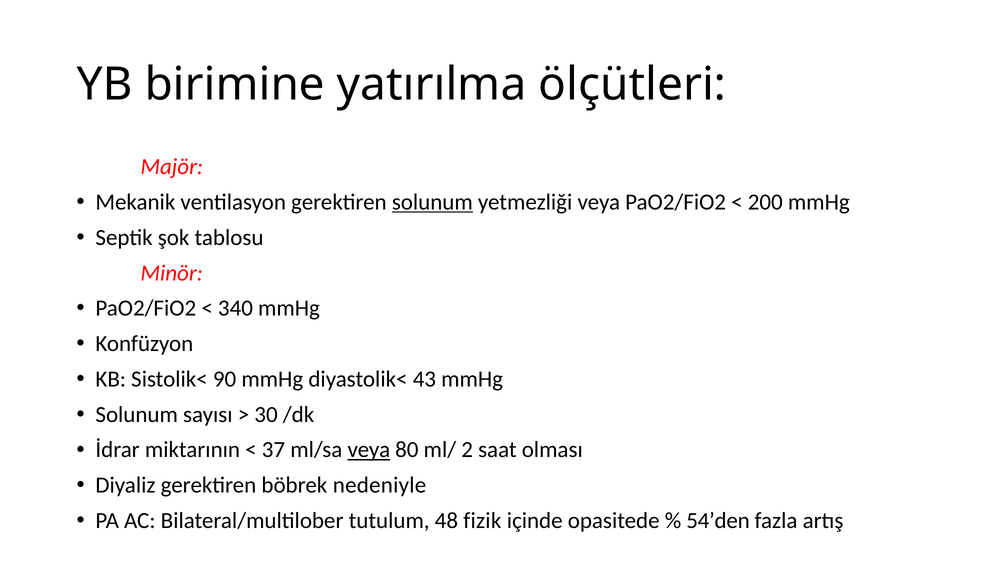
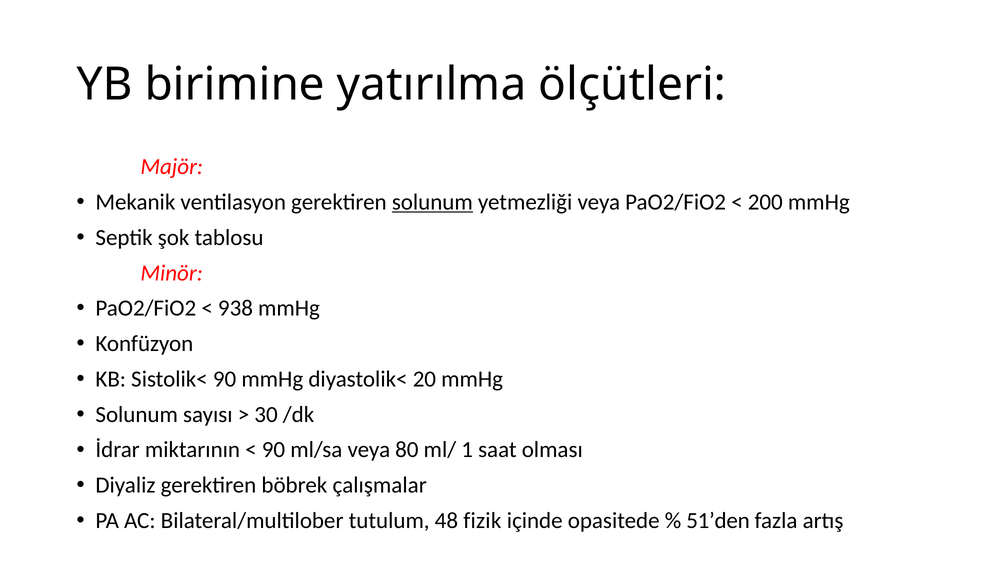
340: 340 -> 938
43: 43 -> 20
37 at (273, 449): 37 -> 90
veya at (369, 449) underline: present -> none
2: 2 -> 1
nedeniyle: nedeniyle -> çalışmalar
54’den: 54’den -> 51’den
